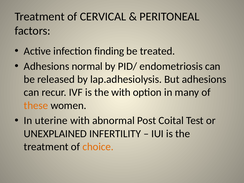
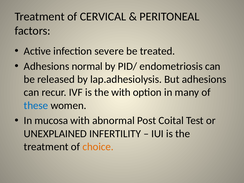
finding: finding -> severe
these colour: orange -> blue
uterine: uterine -> mucosa
